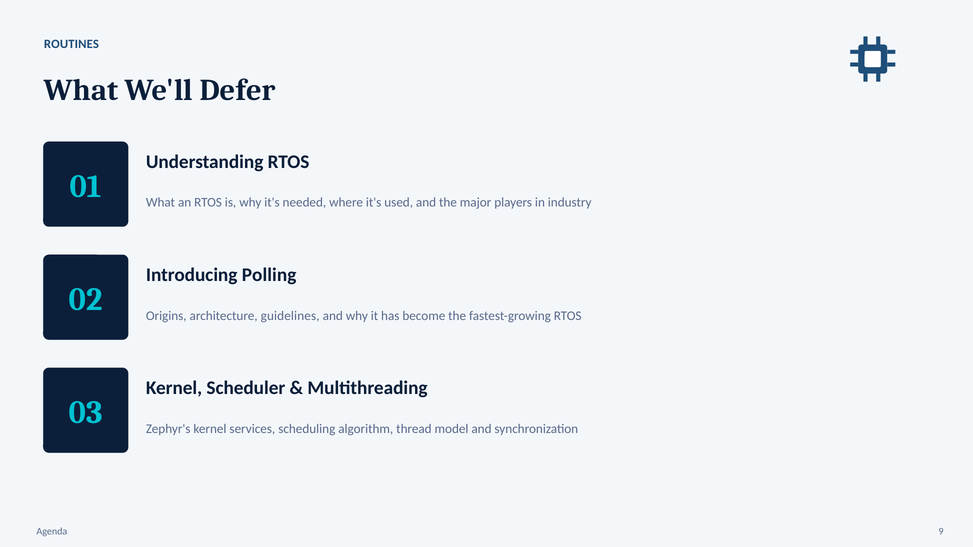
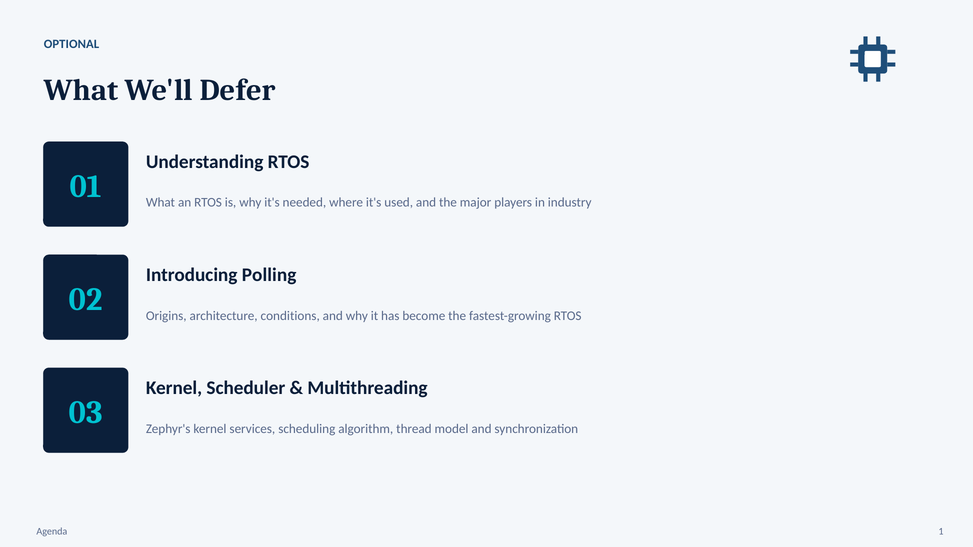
ROUTINES: ROUTINES -> OPTIONAL
guidelines: guidelines -> conditions
9: 9 -> 1
